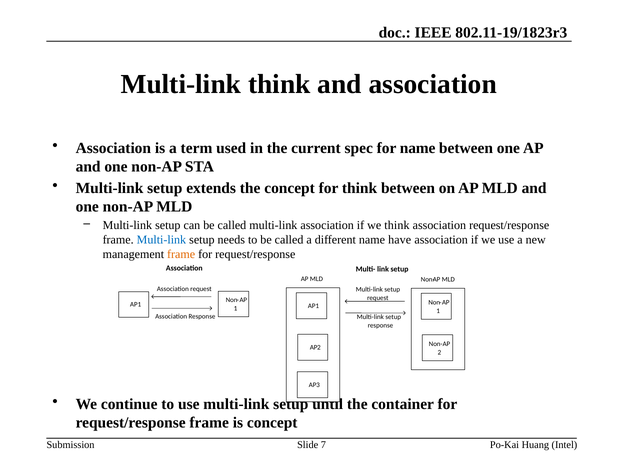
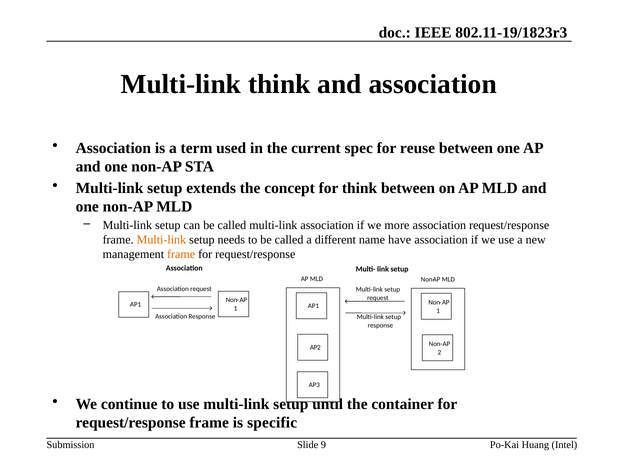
for name: name -> reuse
we think: think -> more
Multi-link at (161, 240) colour: blue -> orange
is concept: concept -> specific
7: 7 -> 9
